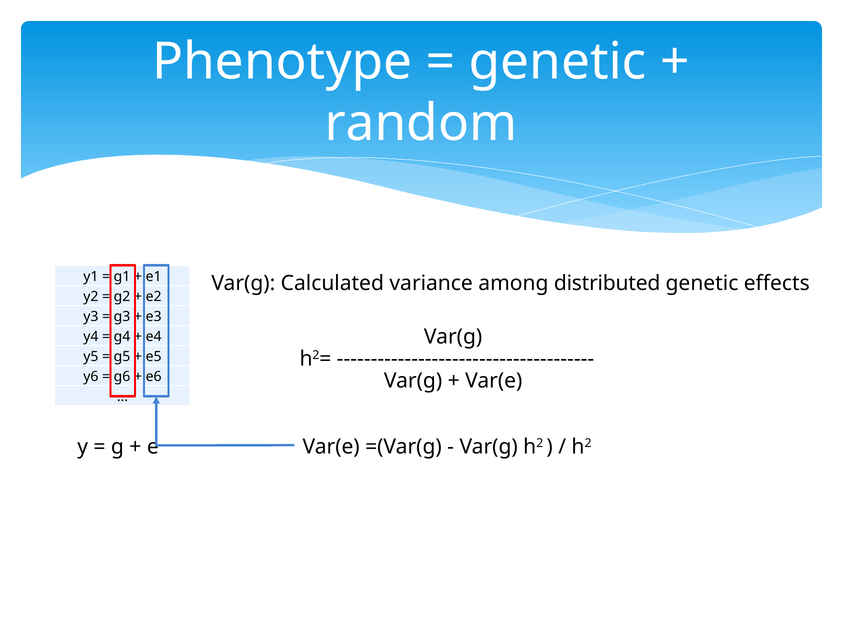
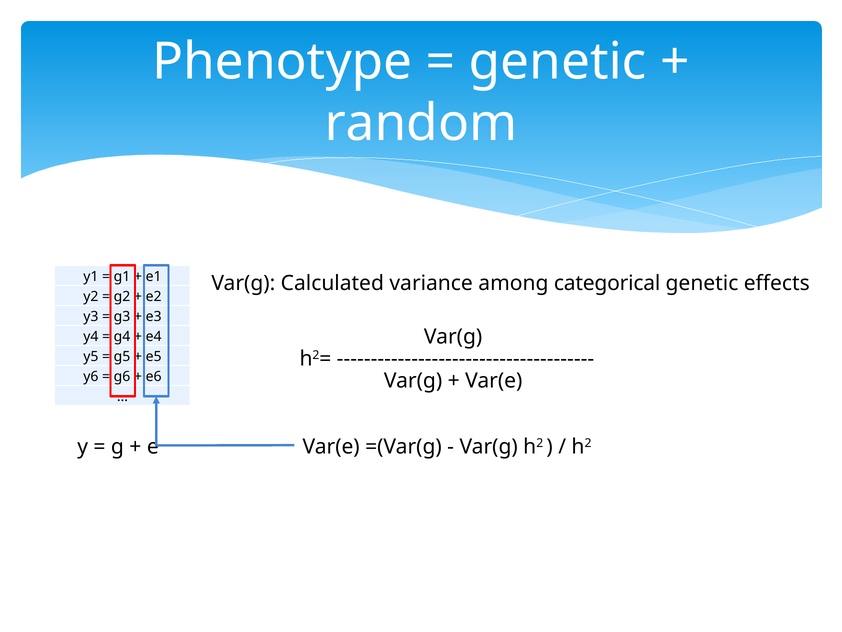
distributed: distributed -> categorical
